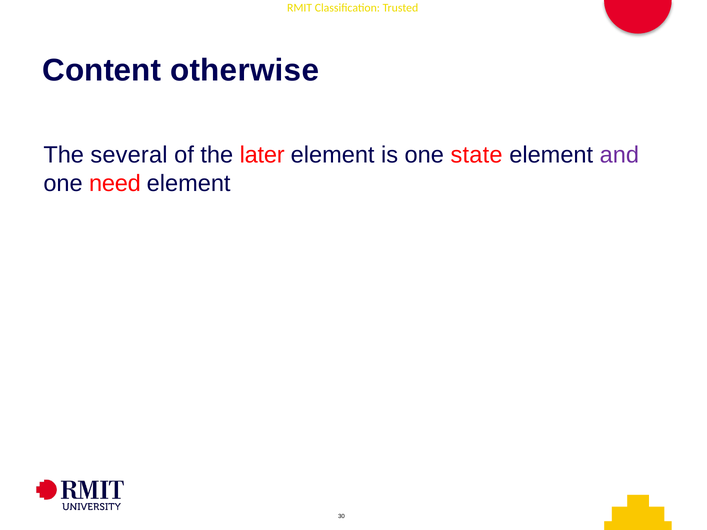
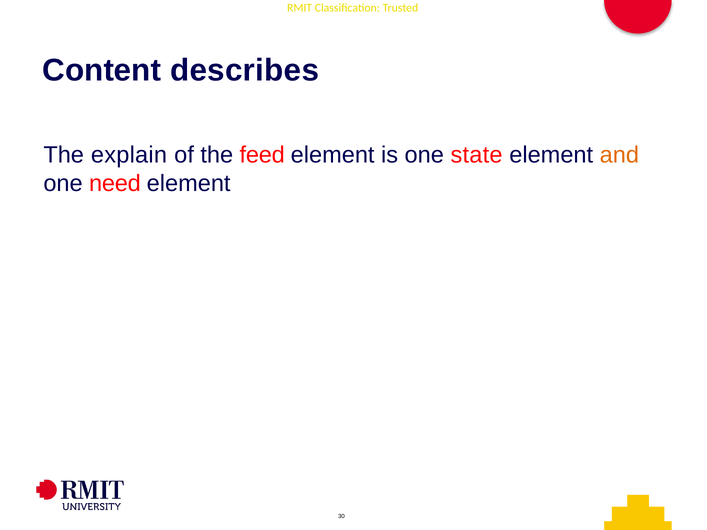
otherwise: otherwise -> describes
several: several -> explain
later: later -> feed
and colour: purple -> orange
